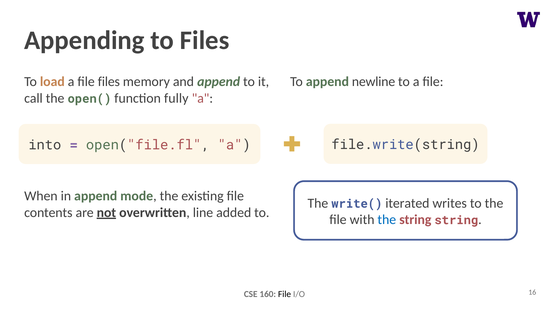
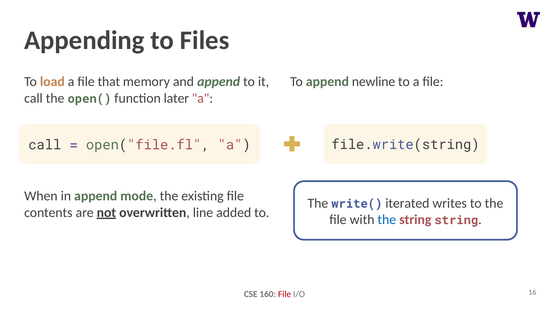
file files: files -> that
fully: fully -> later
into at (45, 145): into -> call
File at (285, 294) colour: black -> red
